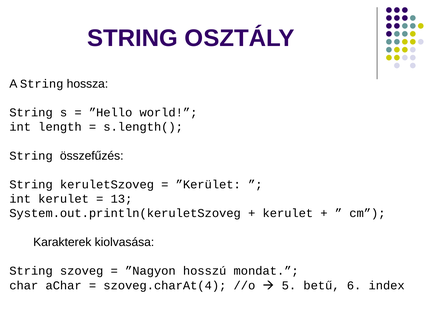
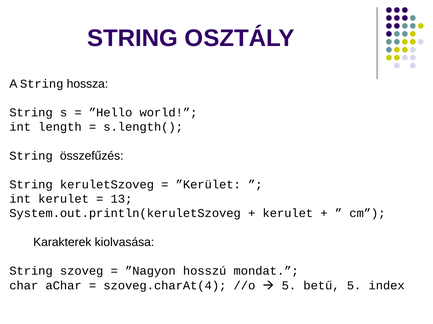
betű 6: 6 -> 5
